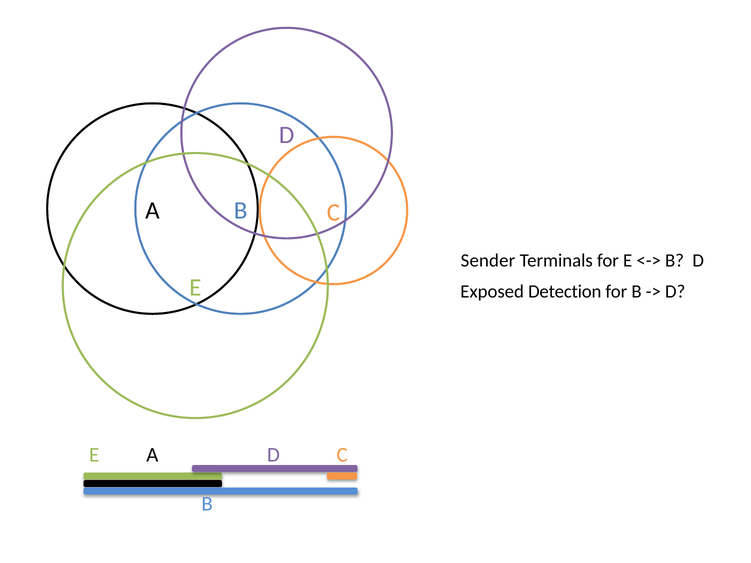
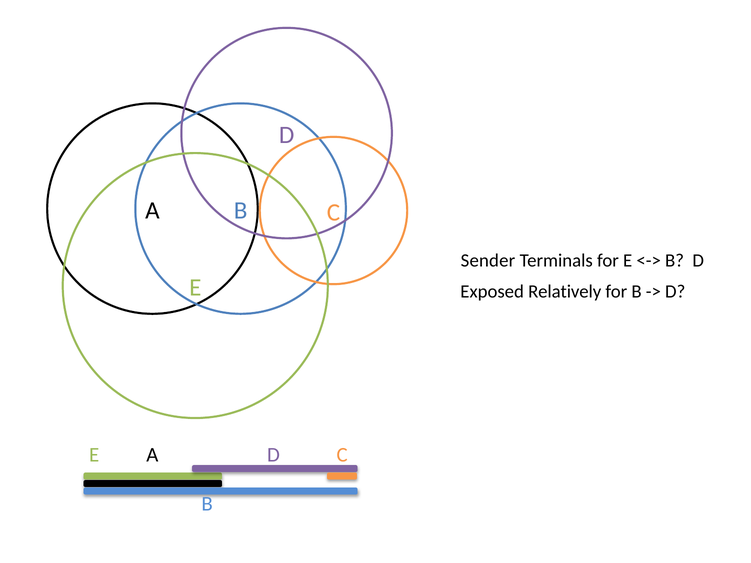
Detection: Detection -> Relatively
